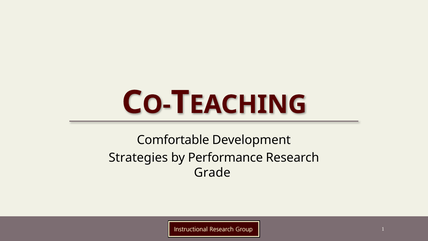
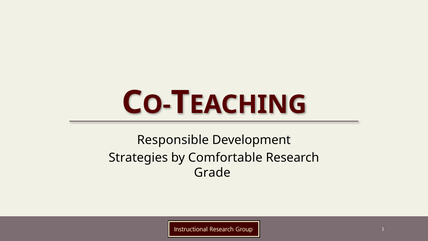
Comfortable: Comfortable -> Responsible
Performance: Performance -> Comfortable
